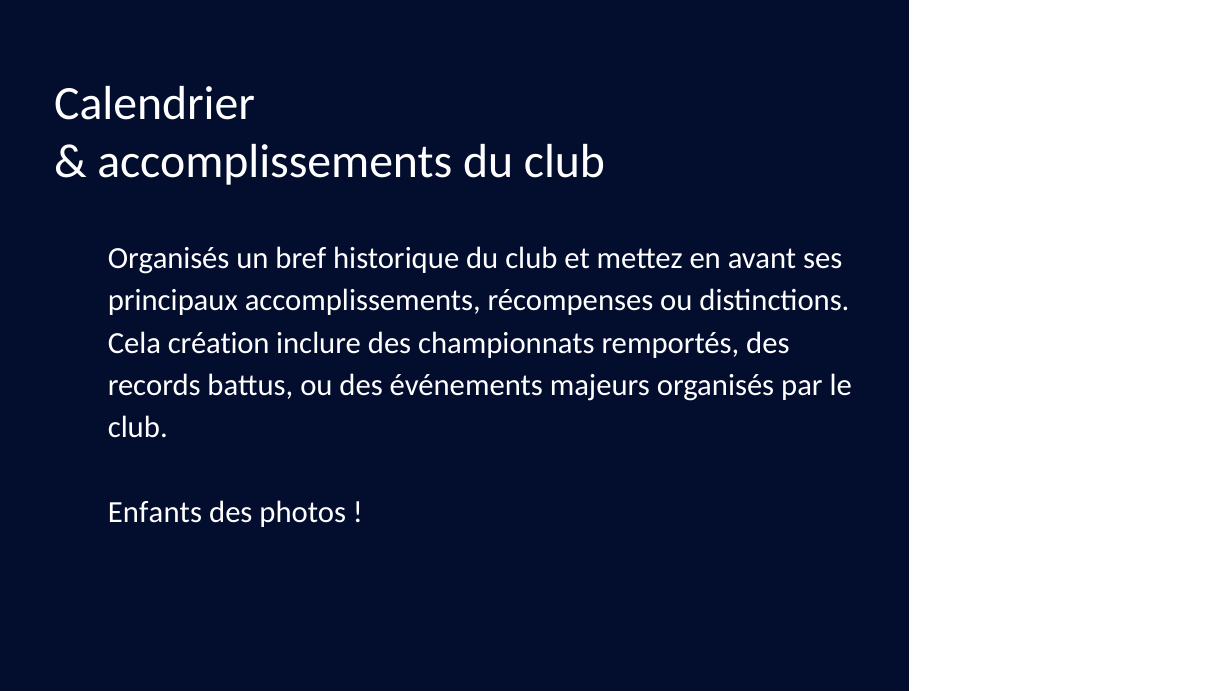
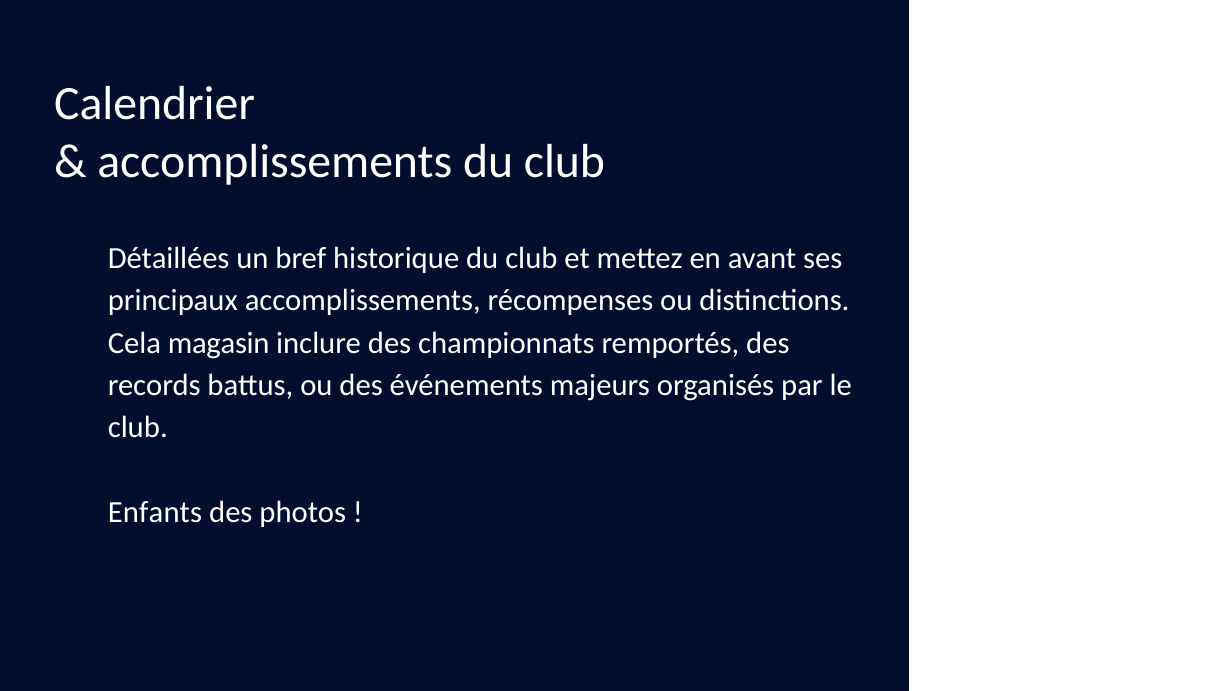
Organisés at (169, 258): Organisés -> Détaillées
création: création -> magasin
